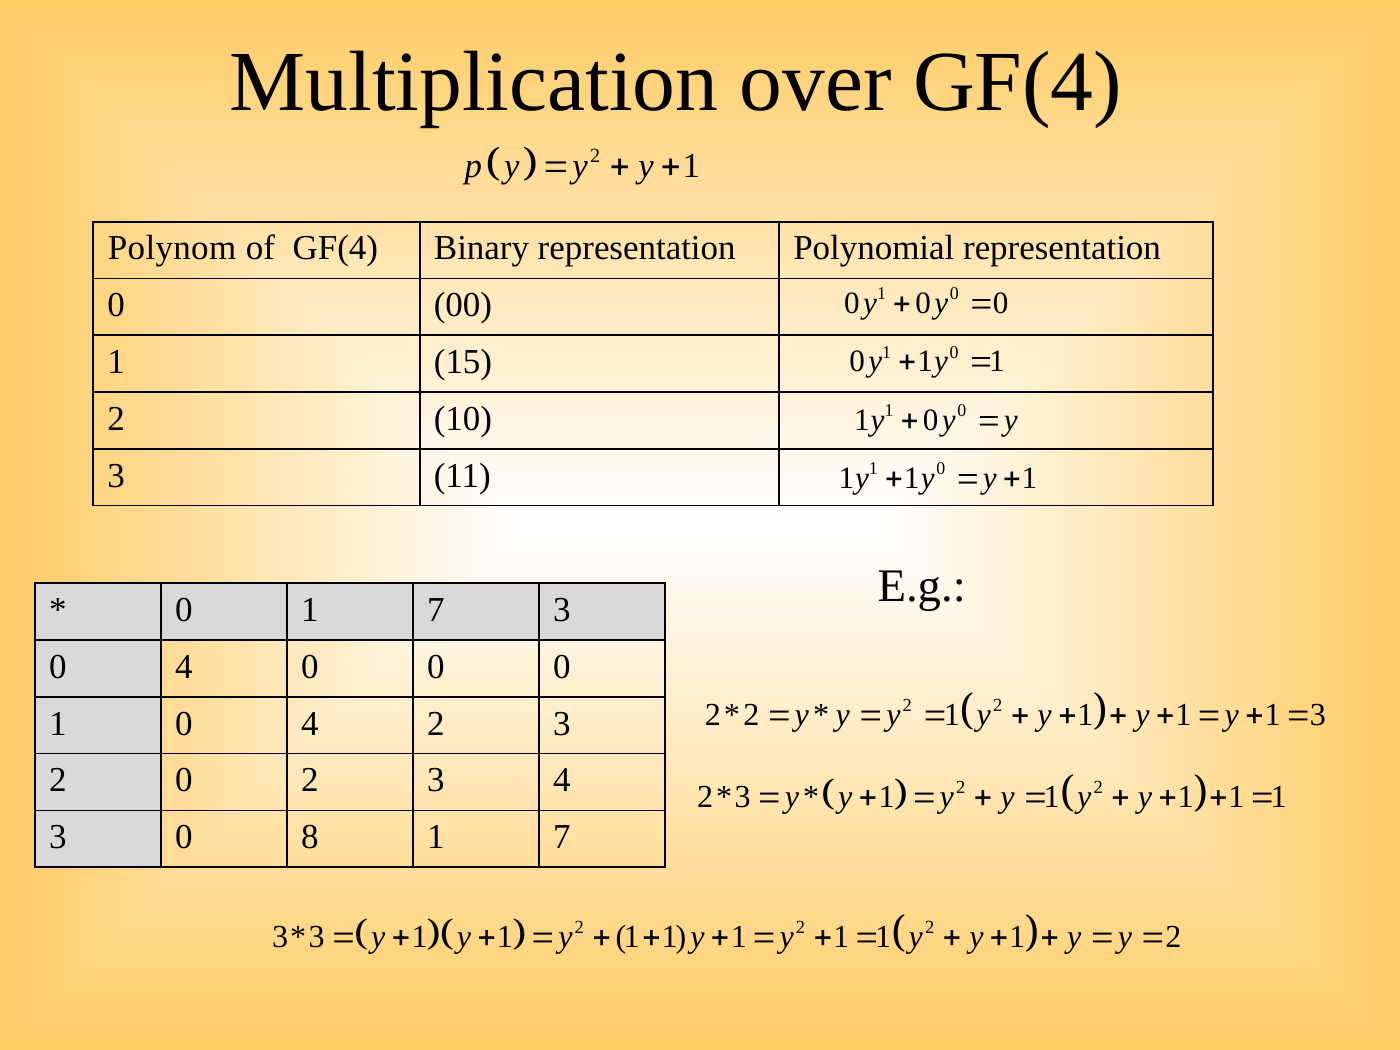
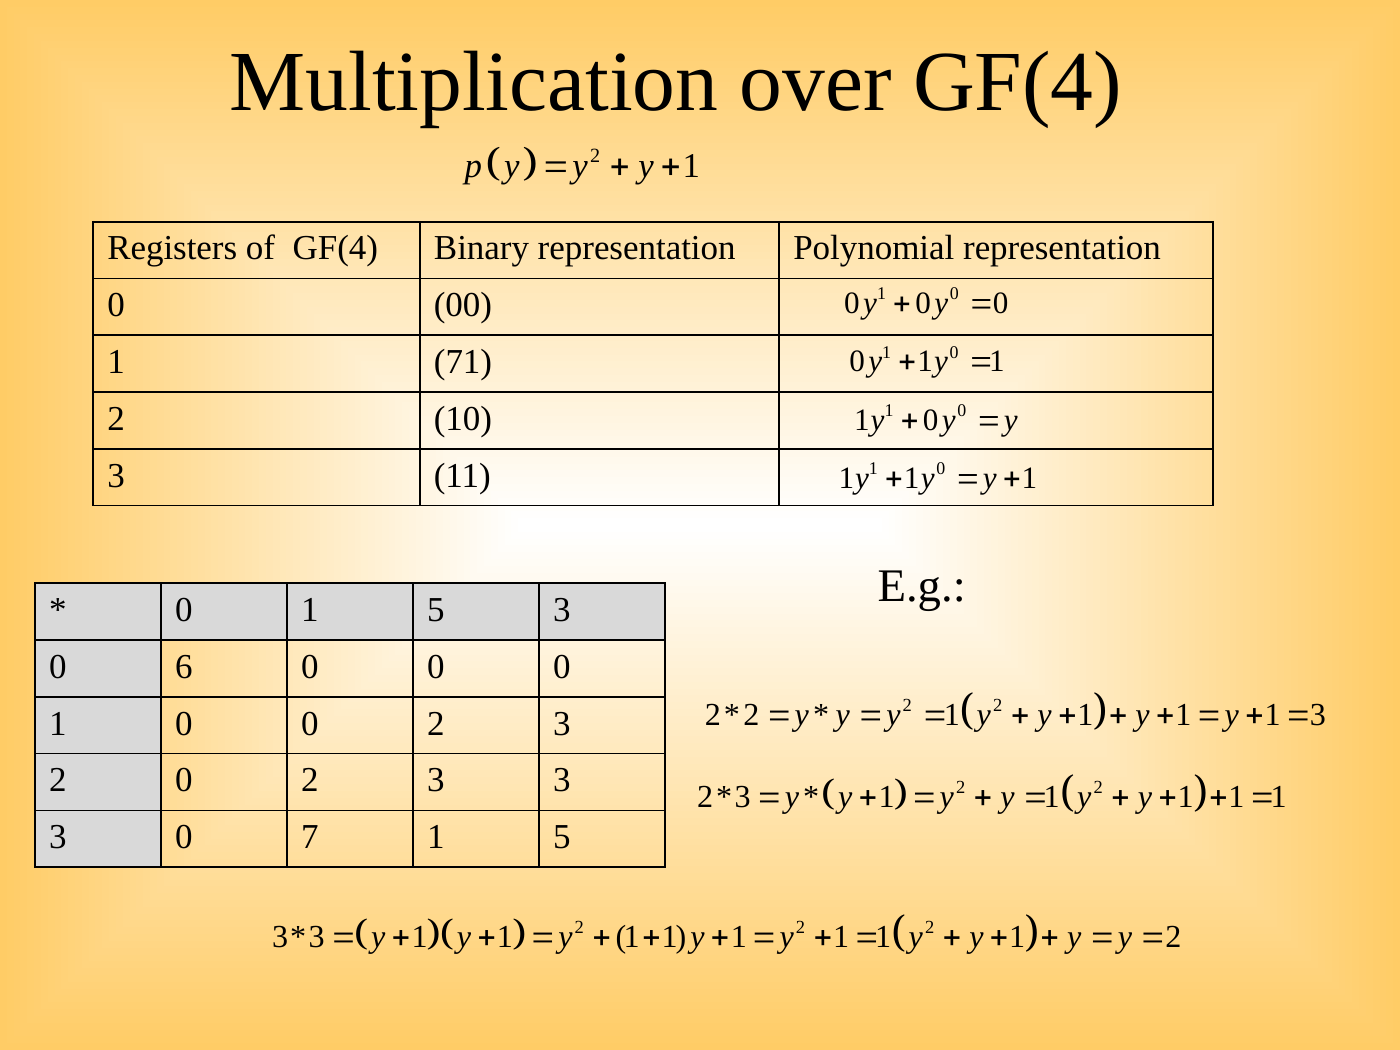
Polynom: Polynom -> Registers
15: 15 -> 71
0 1 7: 7 -> 5
4 at (184, 667): 4 -> 6
4 at (310, 724): 4 -> 0
2 3 4: 4 -> 3
8: 8 -> 7
7 at (562, 837): 7 -> 5
